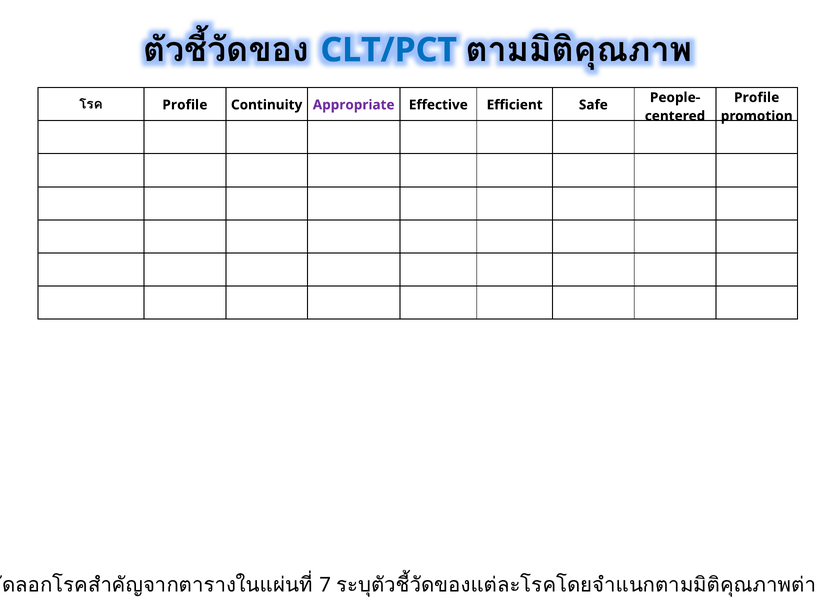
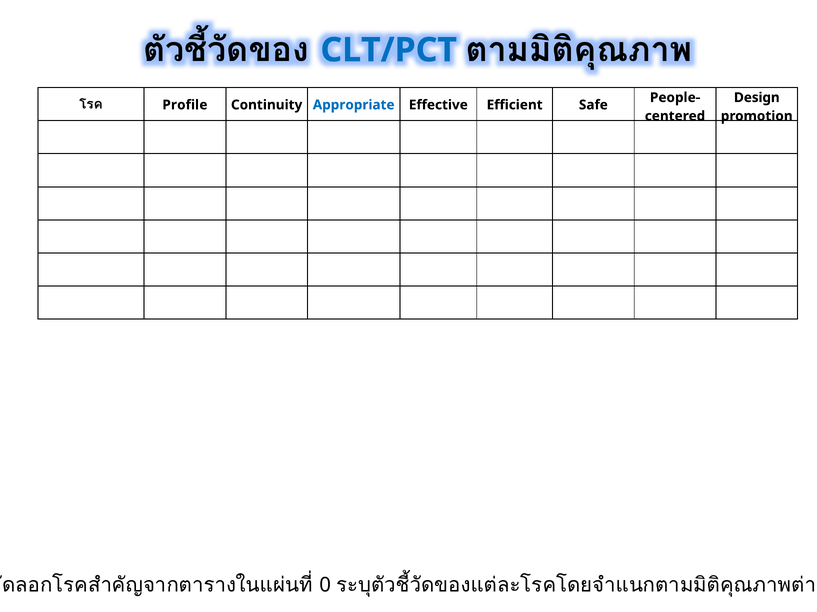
Profile at (757, 98): Profile -> Design
Appropriate colour: purple -> blue
7: 7 -> 0
